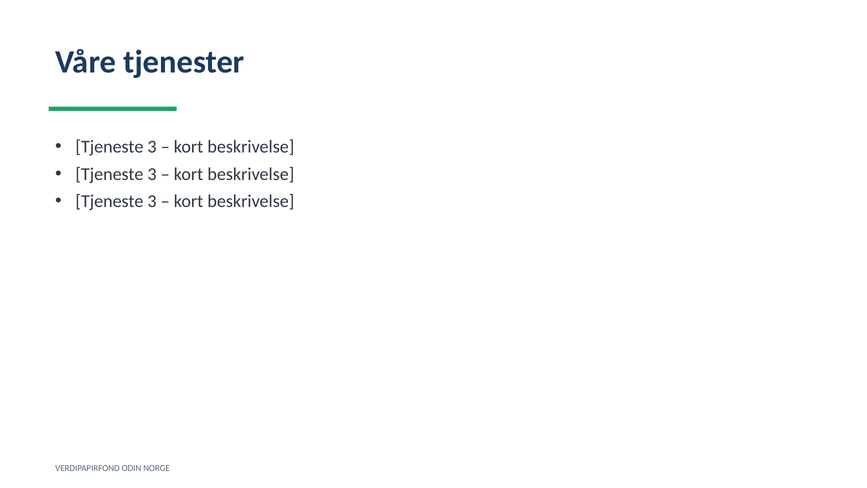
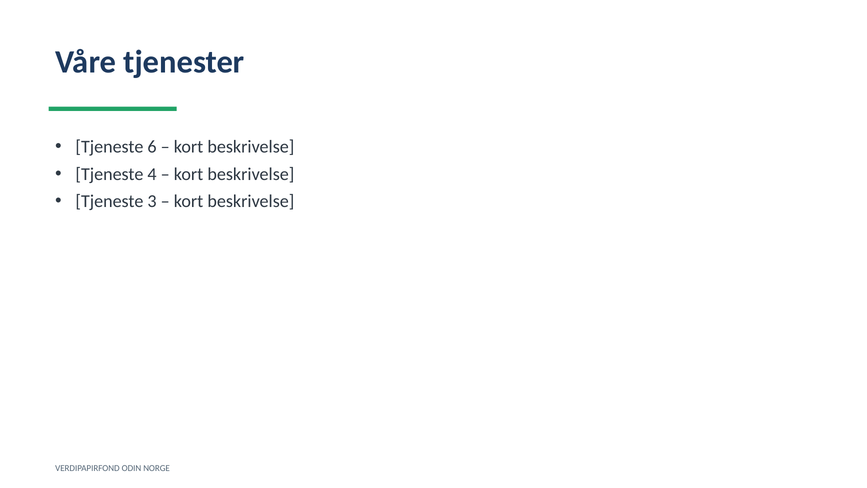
3 at (152, 147): 3 -> 6
3 at (152, 174): 3 -> 4
